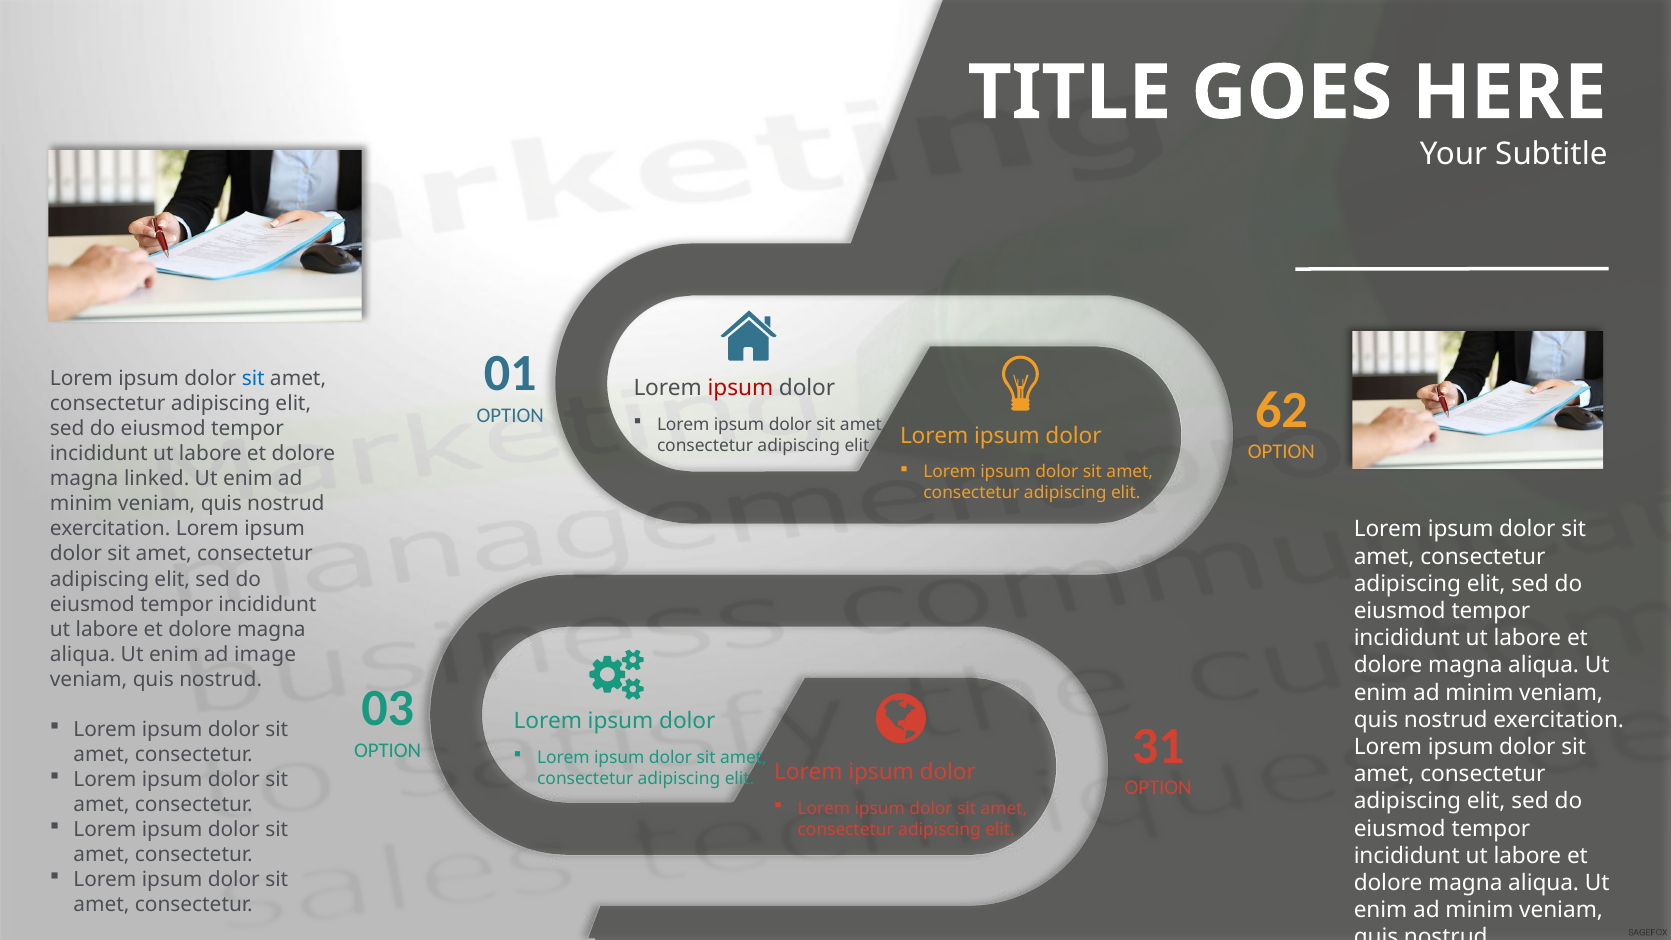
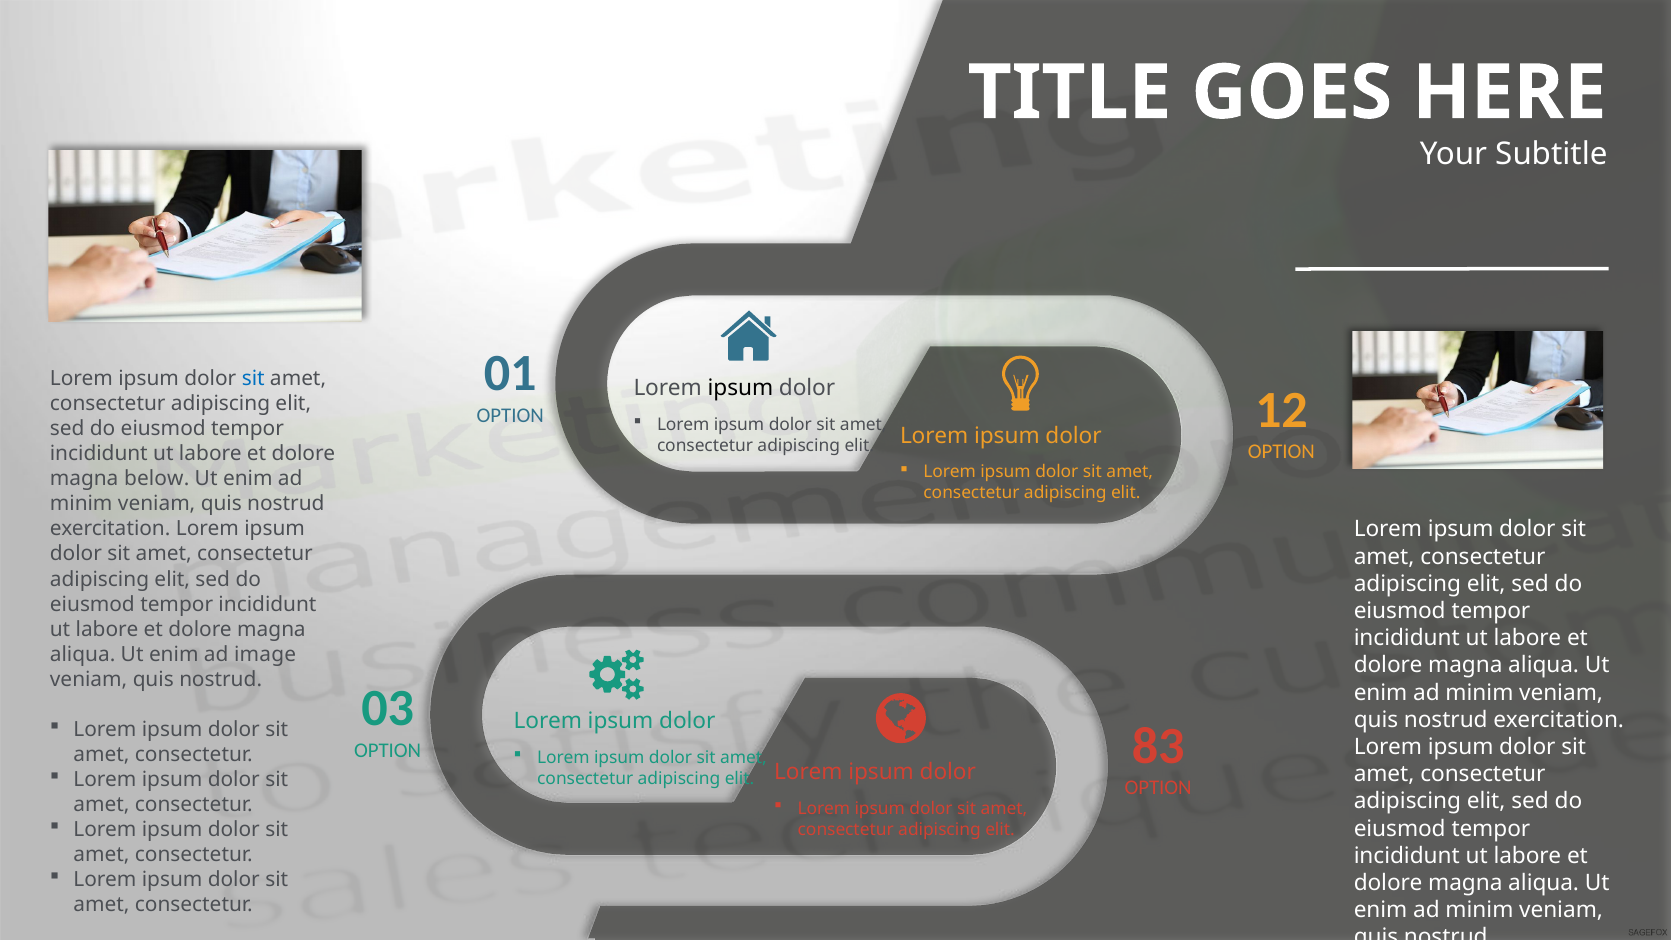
ipsum at (740, 388) colour: red -> black
62: 62 -> 12
linked: linked -> below
31: 31 -> 83
